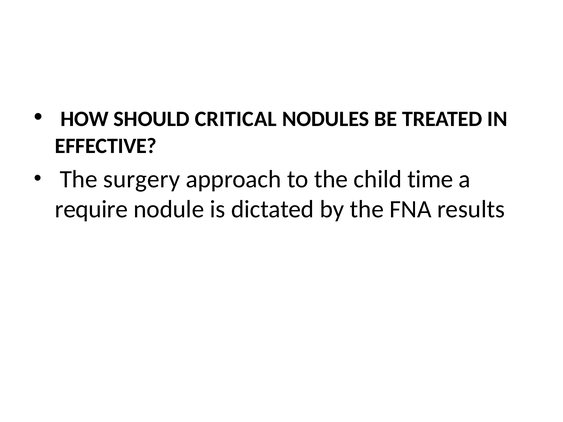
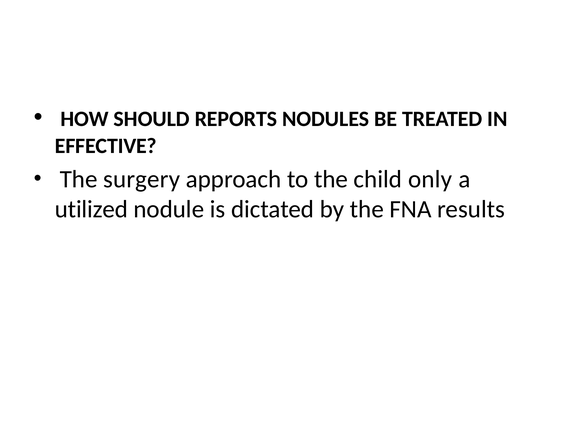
CRITICAL: CRITICAL -> REPORTS
time: time -> only
require: require -> utilized
